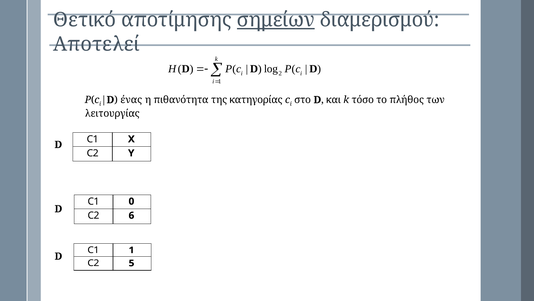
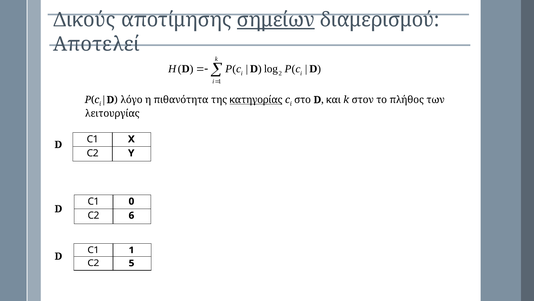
Θετικό: Θετικό -> Δικούς
ένας: ένας -> λόγο
κατηγορίας underline: none -> present
τόσο: τόσο -> στον
